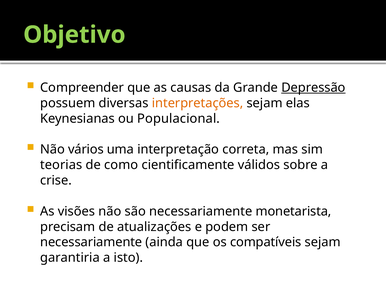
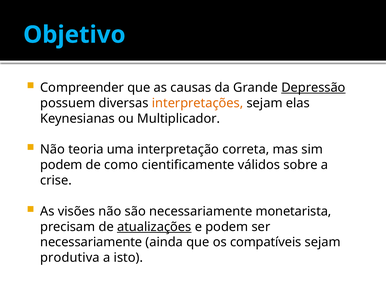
Objetivo colour: light green -> light blue
Populacional: Populacional -> Multiplicador
vários: vários -> teoria
teorias at (61, 165): teorias -> podem
atualizações underline: none -> present
garantiria: garantiria -> produtiva
